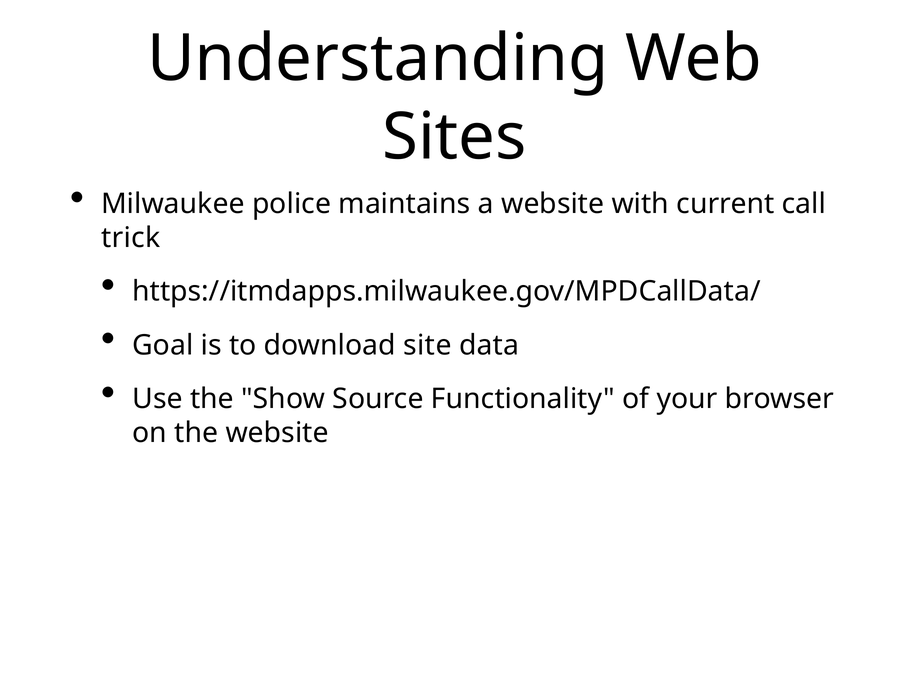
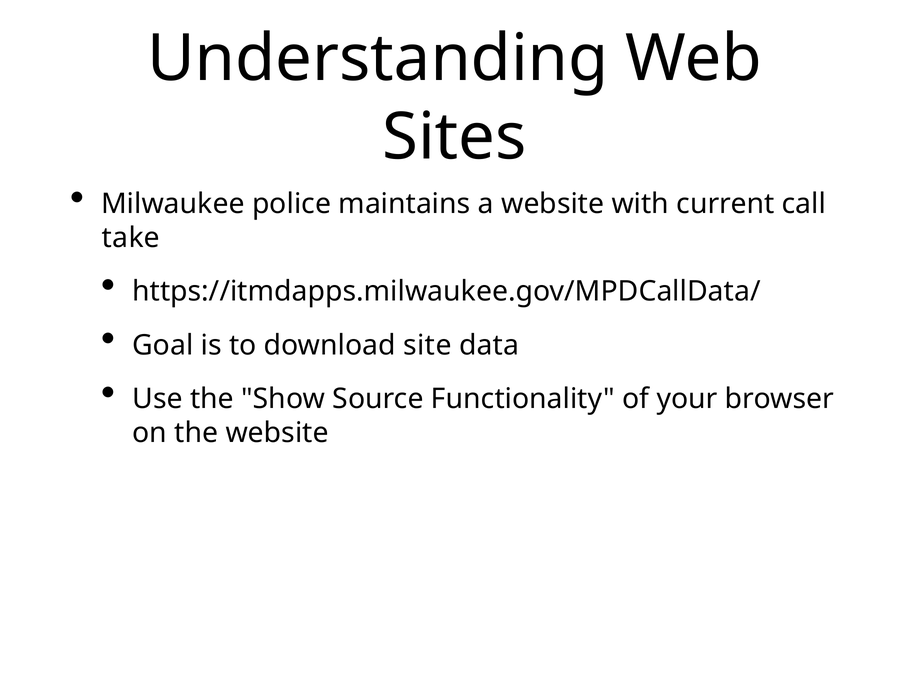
trick: trick -> take
